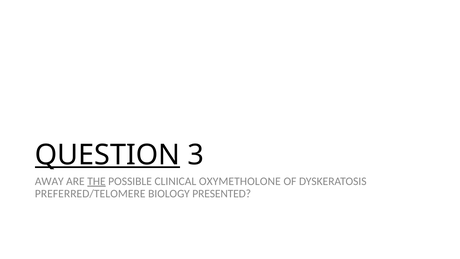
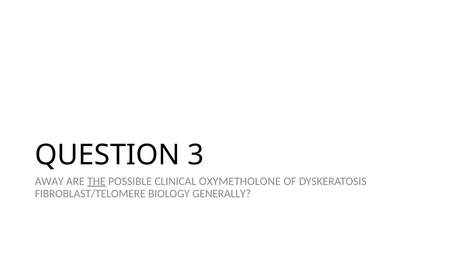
QUESTION underline: present -> none
PREFERRED/TELOMERE: PREFERRED/TELOMERE -> FIBROBLAST/TELOMERE
PRESENTED: PRESENTED -> GENERALLY
